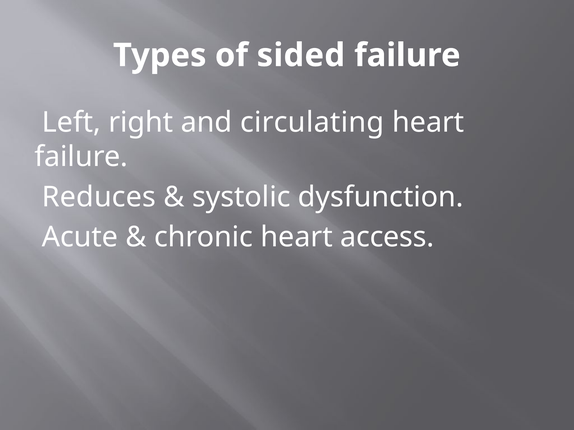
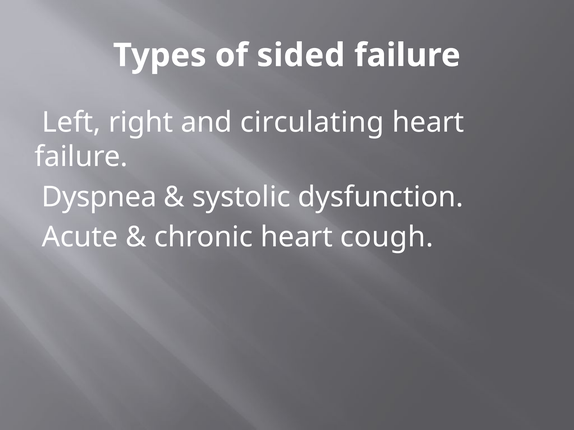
Reduces: Reduces -> Dyspnea
access: access -> cough
